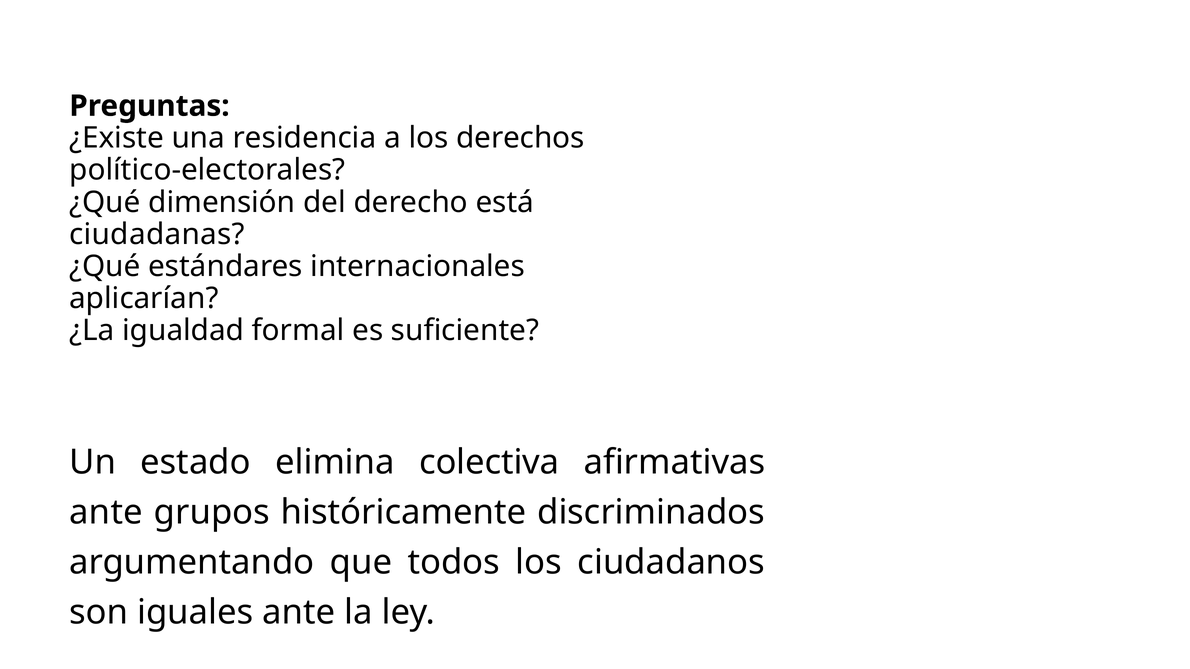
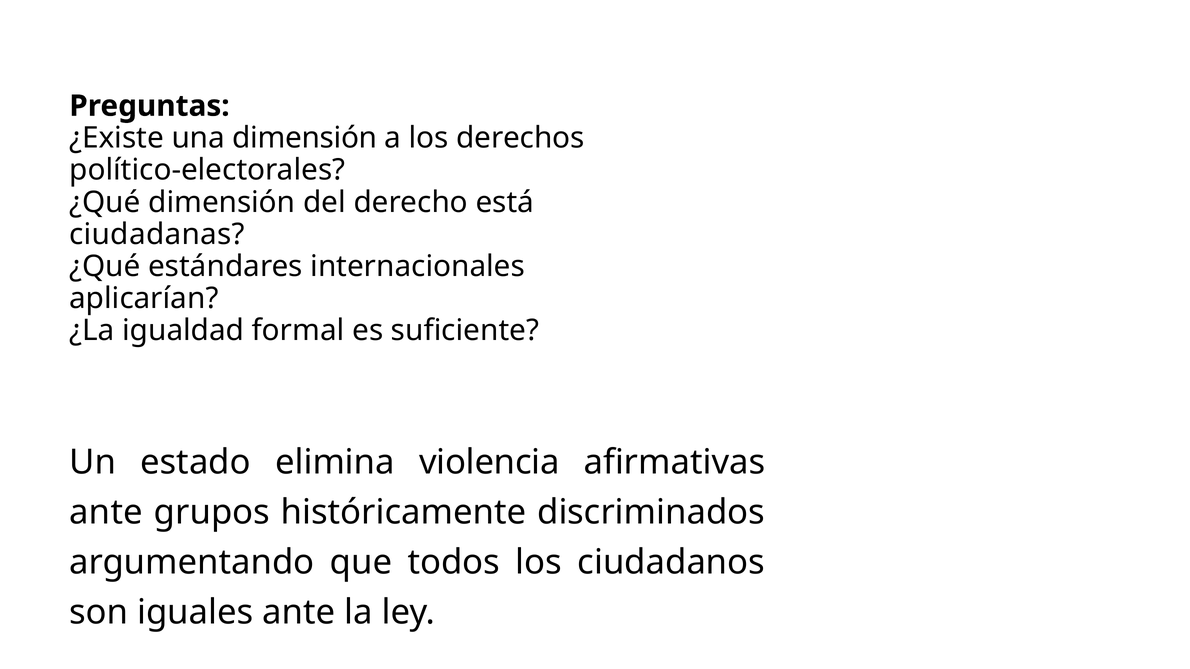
una residencia: residencia -> dimensión
colectiva: colectiva -> violencia
